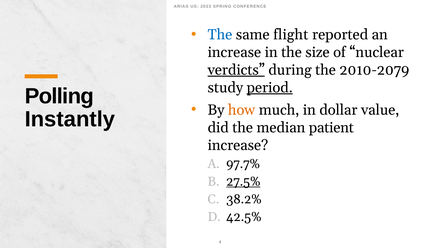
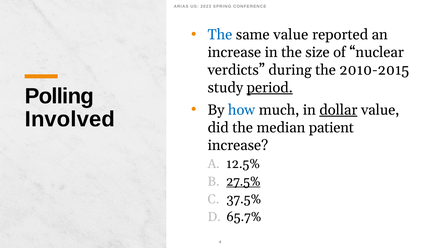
same flight: flight -> value
verdicts underline: present -> none
2010-2079: 2010-2079 -> 2010-2015
how colour: orange -> blue
dollar underline: none -> present
Instantly: Instantly -> Involved
97.7%: 97.7% -> 12.5%
38.2%: 38.2% -> 37.5%
42.5%: 42.5% -> 65.7%
